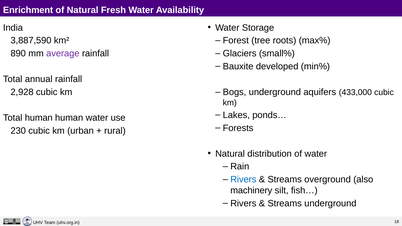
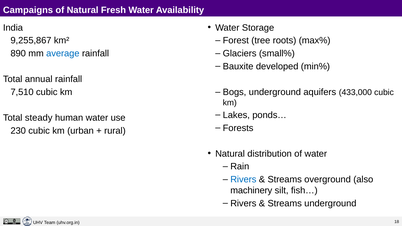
Enrichment: Enrichment -> Campaigns
3,887,590: 3,887,590 -> 9,255,867
average colour: purple -> blue
2,928: 2,928 -> 7,510
Total human: human -> steady
